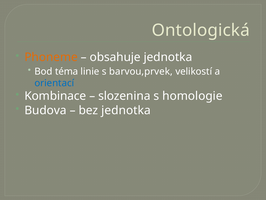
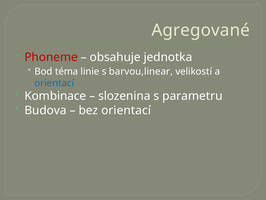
Ontologická: Ontologická -> Agregované
Phoneme colour: orange -> red
barvou,prvek: barvou,prvek -> barvou,linear
homologie: homologie -> parametru
bez jednotka: jednotka -> orientací
